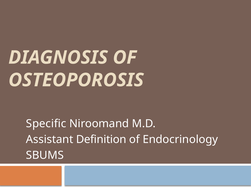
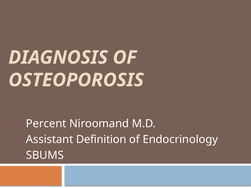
Specific: Specific -> Percent
